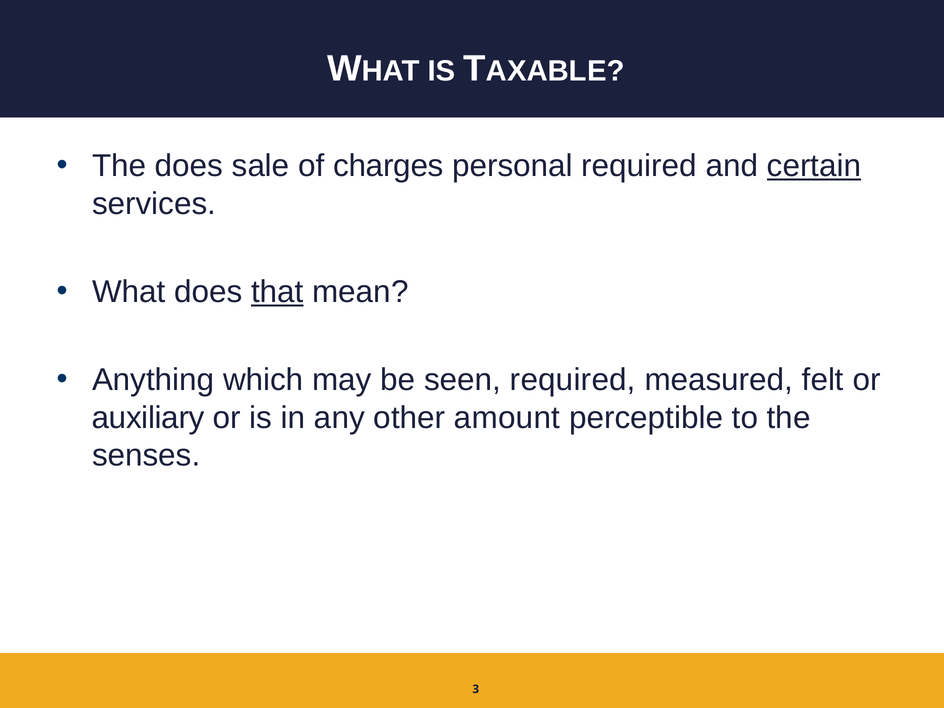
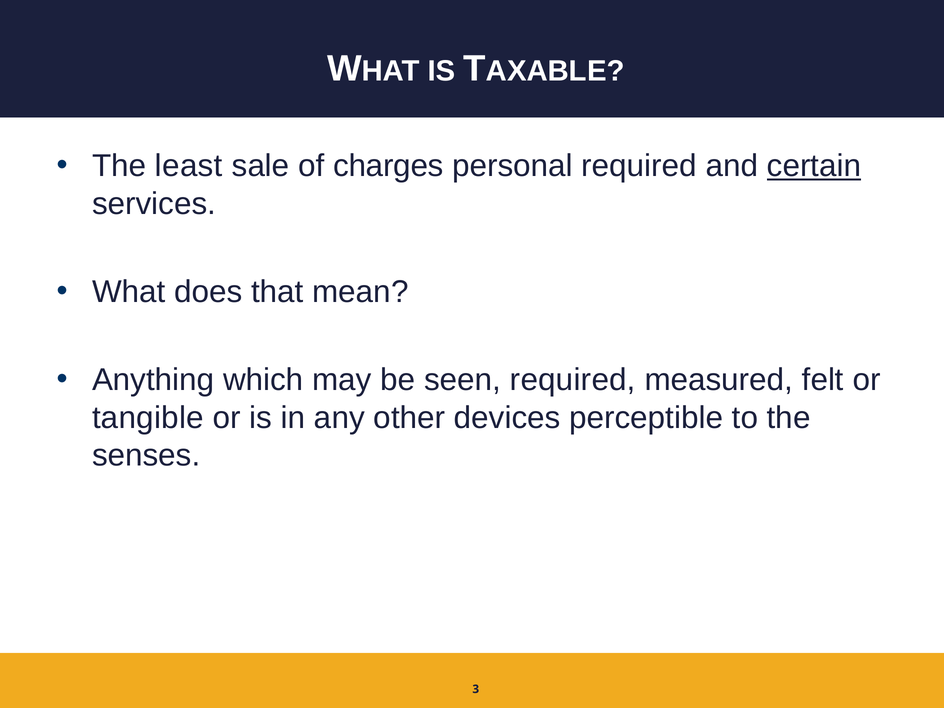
The does: does -> least
that underline: present -> none
auxiliary: auxiliary -> tangible
amount: amount -> devices
